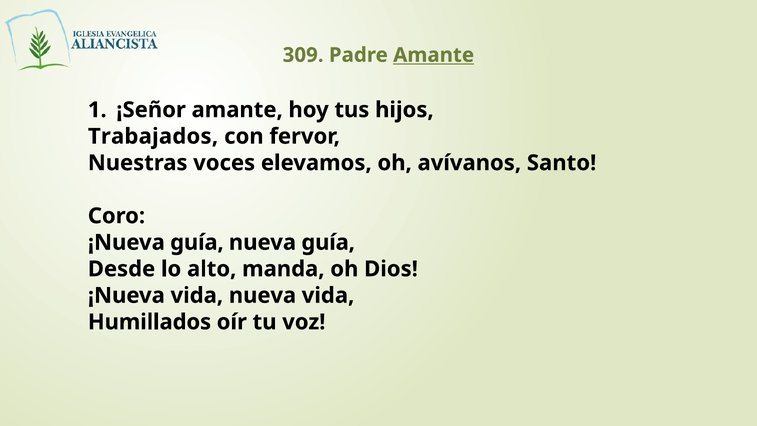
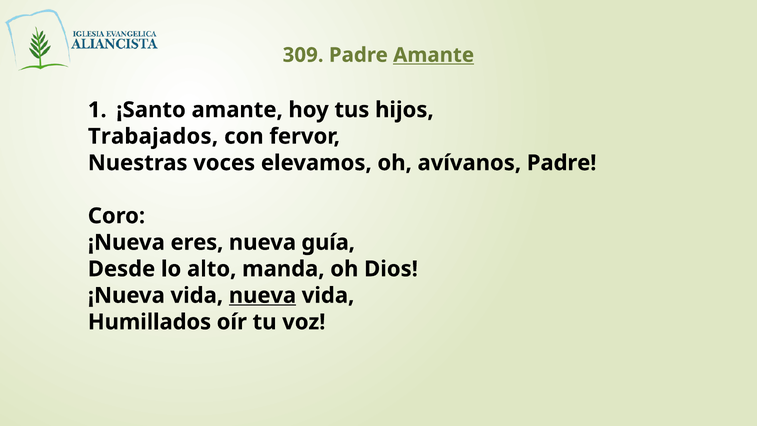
¡Señor: ¡Señor -> ¡Santo
avívanos Santo: Santo -> Padre
¡Nueva guía: guía -> eres
nueva at (262, 295) underline: none -> present
